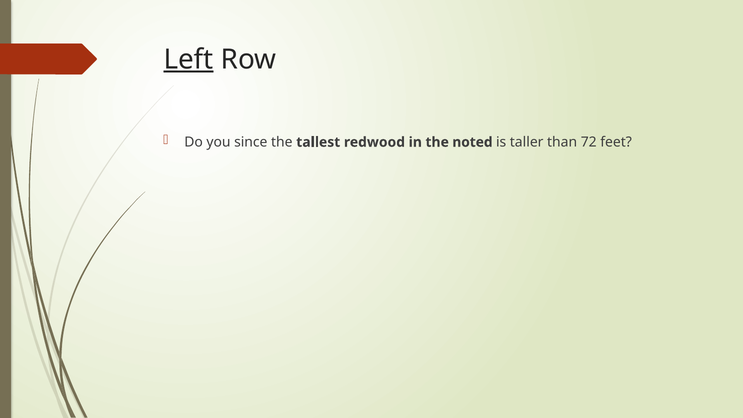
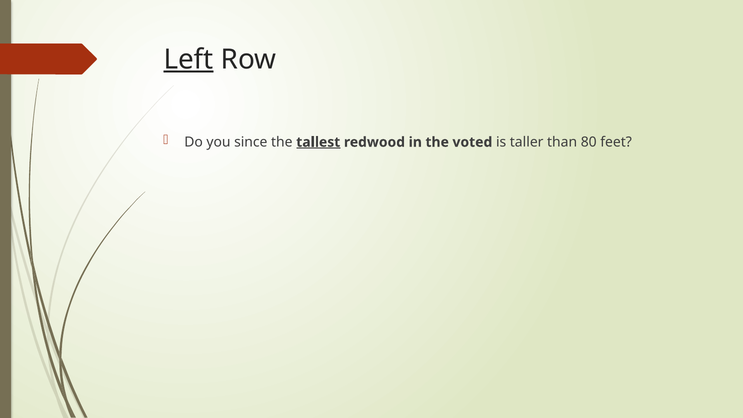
tallest underline: none -> present
noted: noted -> voted
72: 72 -> 80
